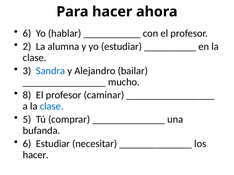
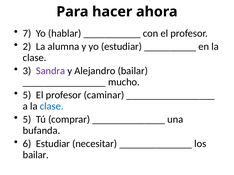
6 at (27, 33): 6 -> 7
Sandra colour: blue -> purple
8 at (27, 95): 8 -> 5
hacer at (36, 155): hacer -> bailar
